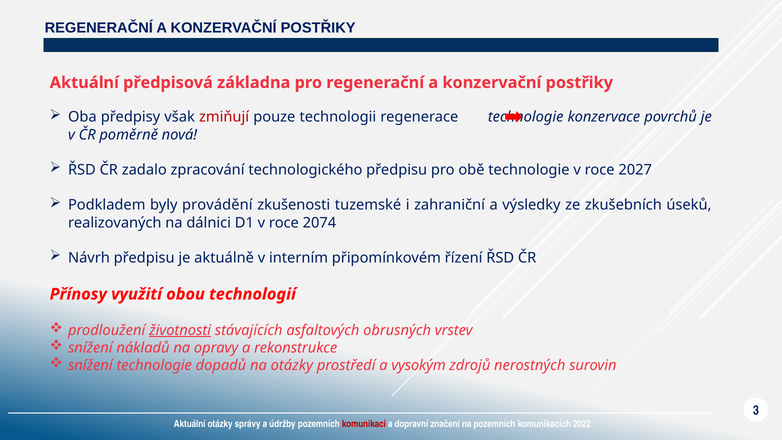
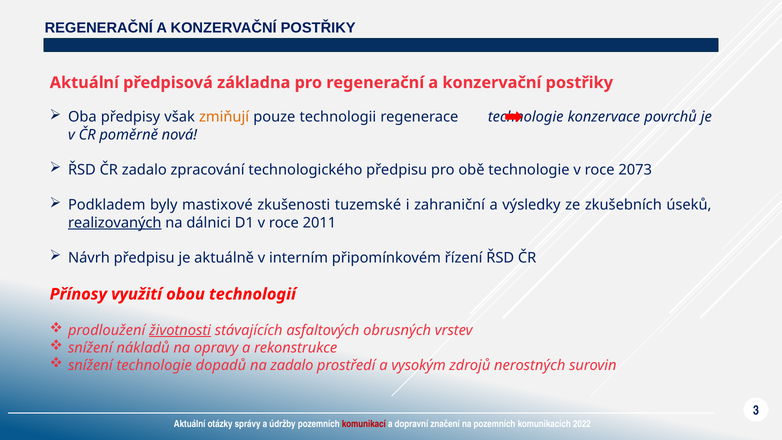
zmiňují colour: red -> orange
2027: 2027 -> 2073
provádění: provádění -> mastixové
realizovaných underline: none -> present
2074: 2074 -> 2011
na otázky: otázky -> zadalo
